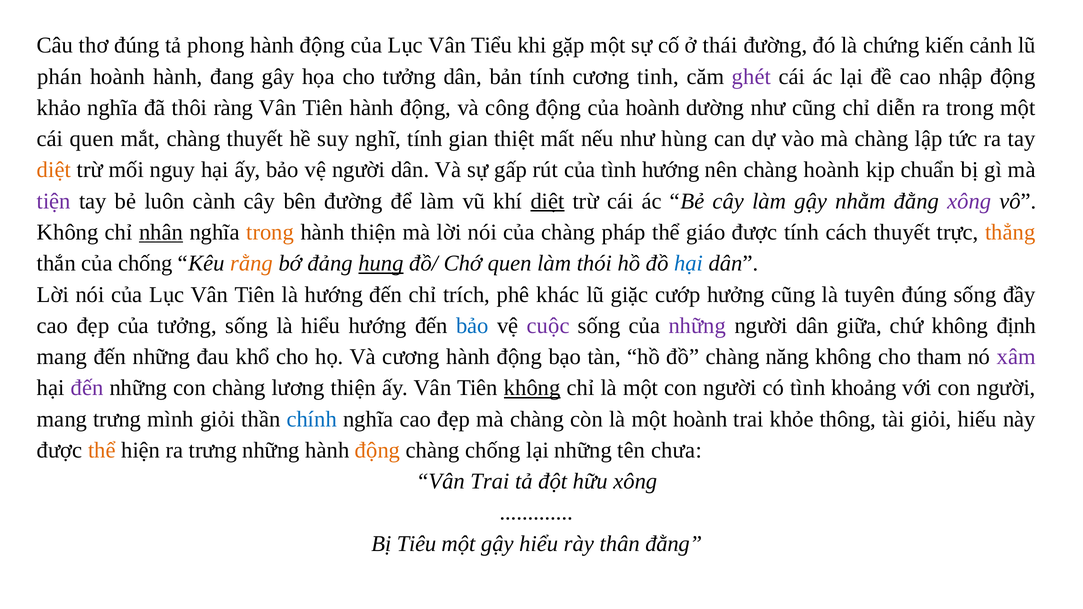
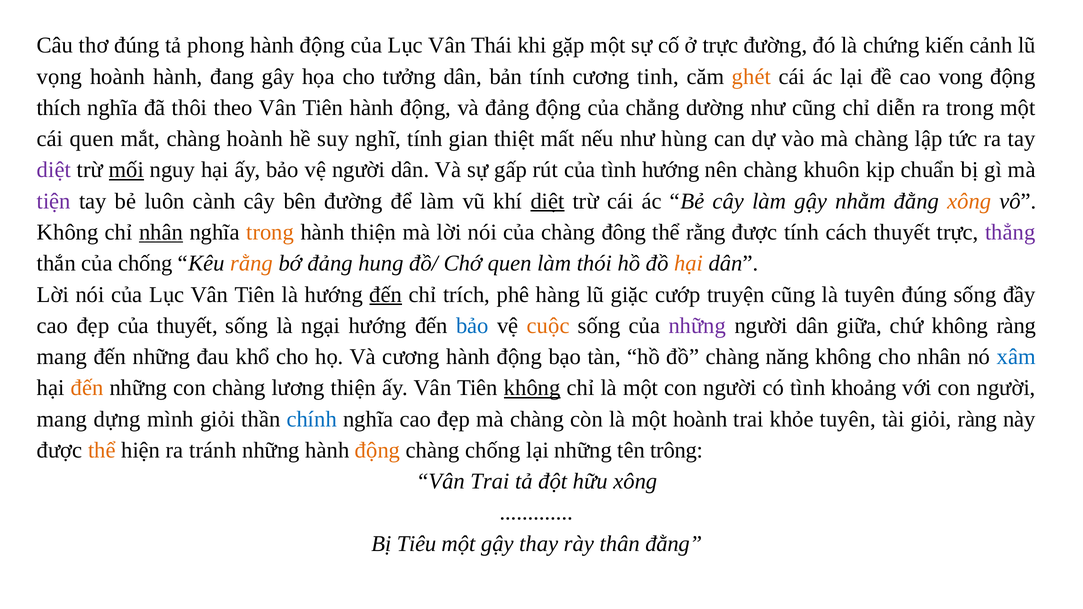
Tiểu: Tiểu -> Thái
ở thái: thái -> trực
phán: phán -> vọng
ghét colour: purple -> orange
nhập: nhập -> vong
khảo: khảo -> thích
ràng: ràng -> theo
và công: công -> đảng
của hoành: hoành -> chẳng
chàng thuyết: thuyết -> hoành
diệt at (54, 170) colour: orange -> purple
mối underline: none -> present
chàng hoành: hoành -> khuôn
xông at (969, 201) colour: purple -> orange
pháp: pháp -> đông
thể giáo: giáo -> rằng
thẳng colour: orange -> purple
hung underline: present -> none
hại at (688, 264) colour: blue -> orange
đến at (386, 295) underline: none -> present
khác: khác -> hàng
hưởng: hưởng -> truyện
của tưởng: tưởng -> thuyết
là hiểu: hiểu -> ngại
cuộc colour: purple -> orange
không định: định -> ràng
cho tham: tham -> nhân
xâm colour: purple -> blue
đến at (87, 388) colour: purple -> orange
mang trưng: trưng -> dựng
khỏe thông: thông -> tuyên
giỏi hiếu: hiếu -> ràng
ra trưng: trưng -> tránh
chưa: chưa -> trông
gậy hiểu: hiểu -> thay
